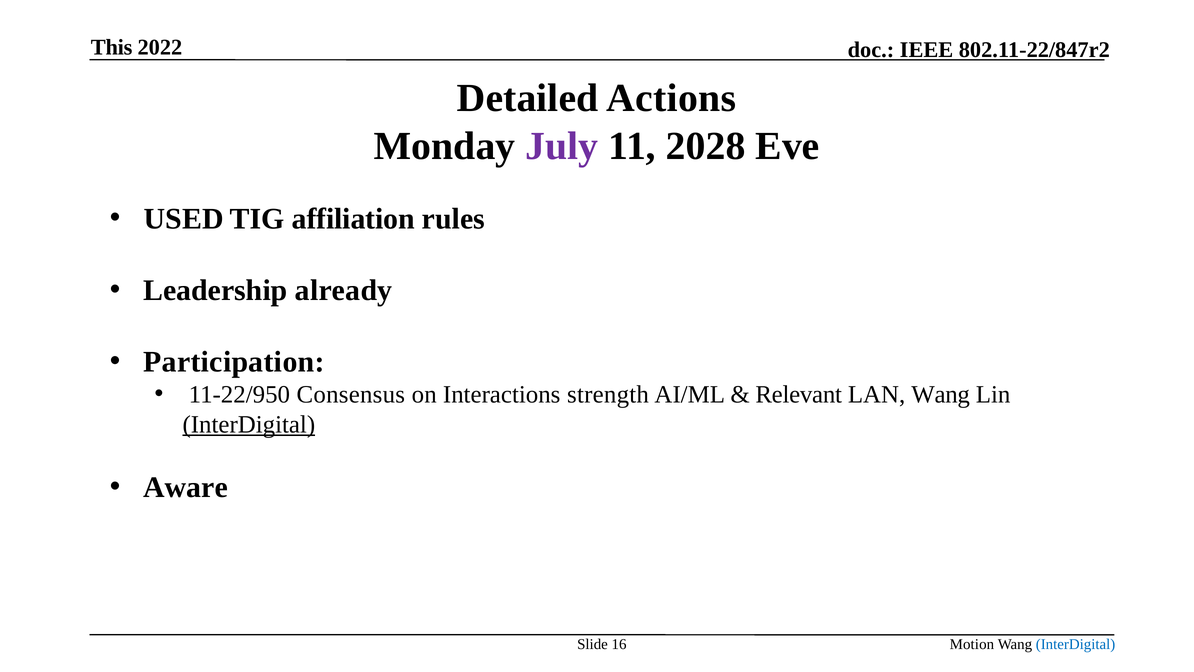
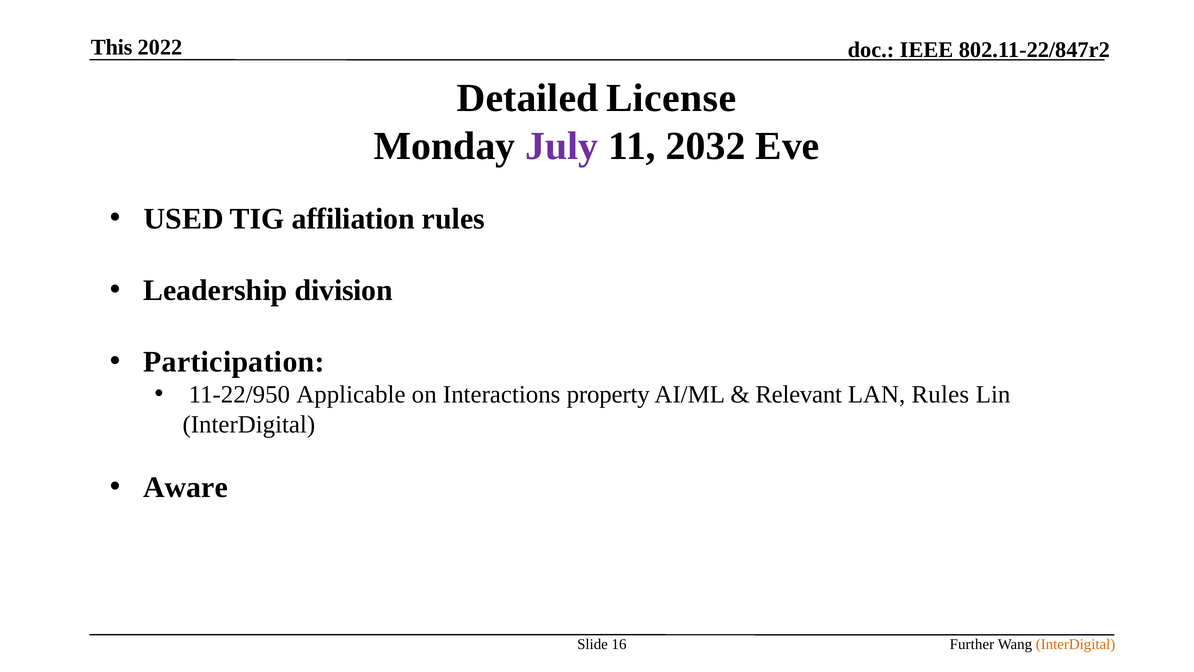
Actions: Actions -> License
2028: 2028 -> 2032
already: already -> division
Consensus: Consensus -> Applicable
strength: strength -> property
LAN Wang: Wang -> Rules
InterDigital at (249, 424) underline: present -> none
Motion: Motion -> Further
InterDigital at (1076, 644) colour: blue -> orange
